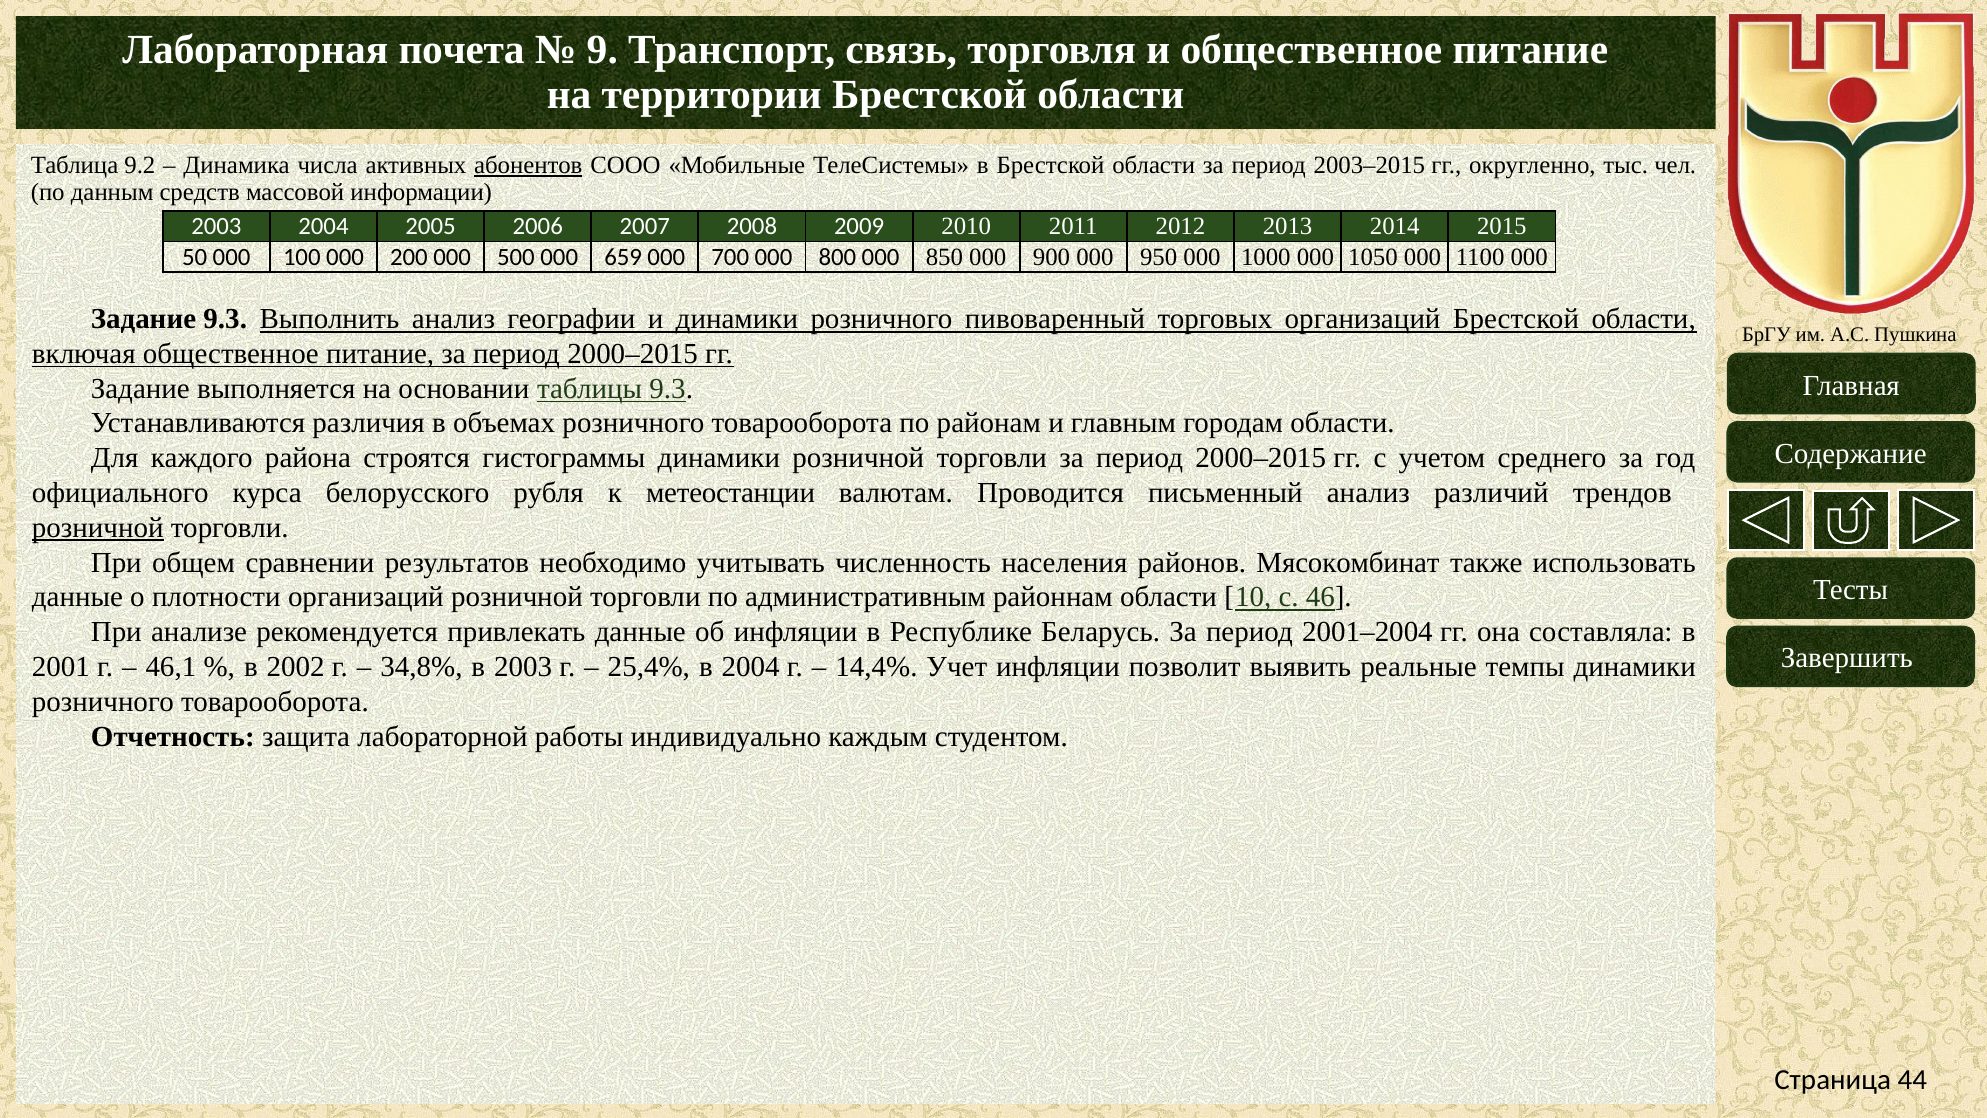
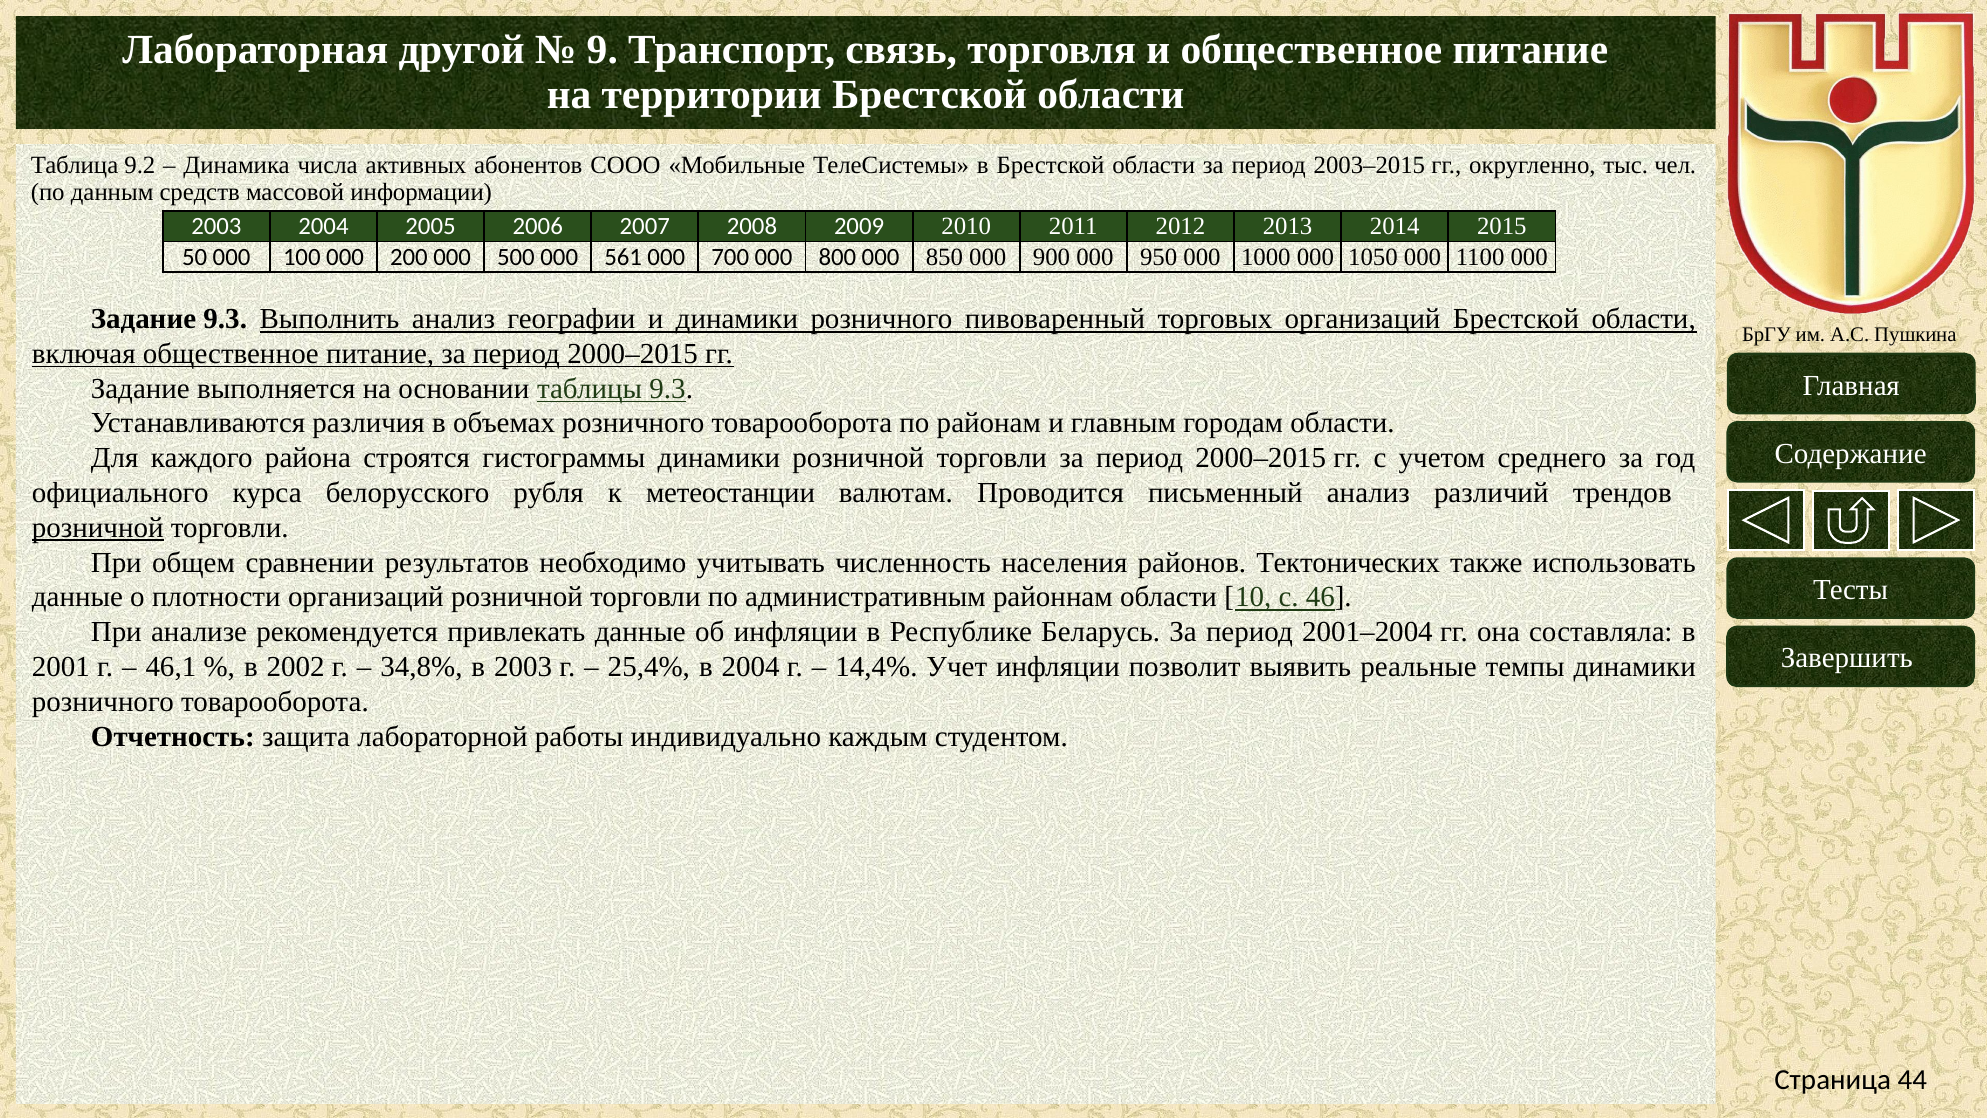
почета: почета -> другой
абонентов underline: present -> none
659: 659 -> 561
Мясокомбинат: Мясокомбинат -> Тектонических
